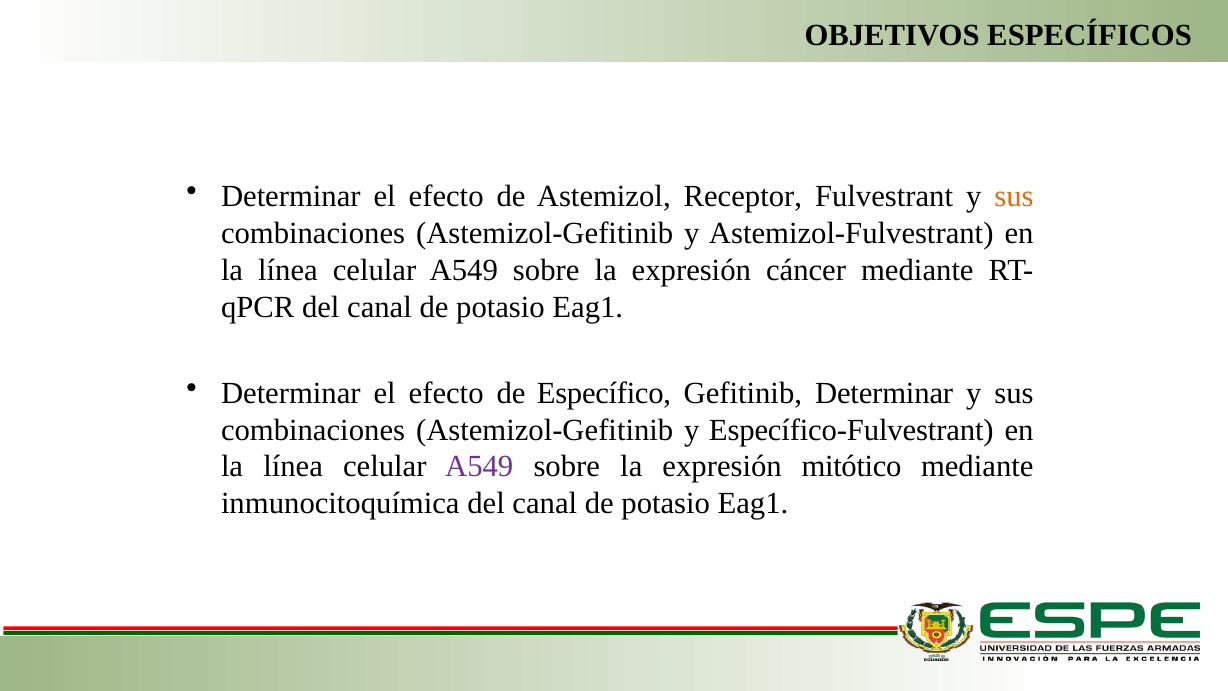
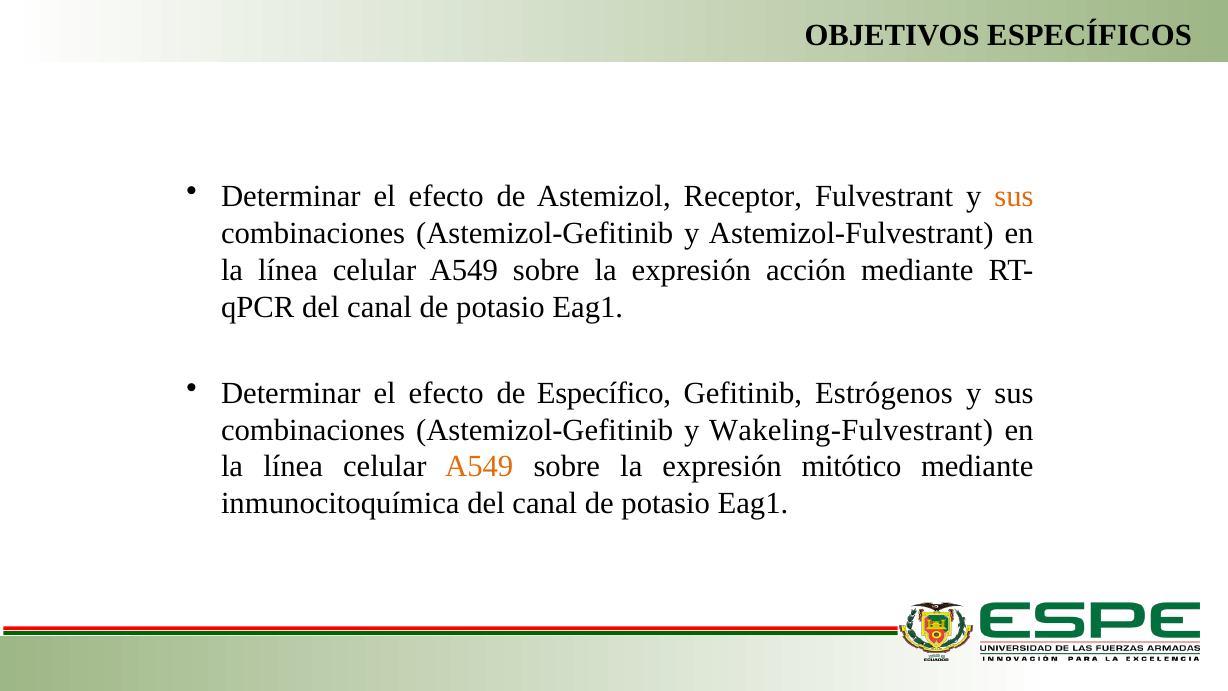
cáncer: cáncer -> acción
Gefitinib Determinar: Determinar -> Estrógenos
Específico-Fulvestrant: Específico-Fulvestrant -> Wakeling-Fulvestrant
A549 at (479, 467) colour: purple -> orange
